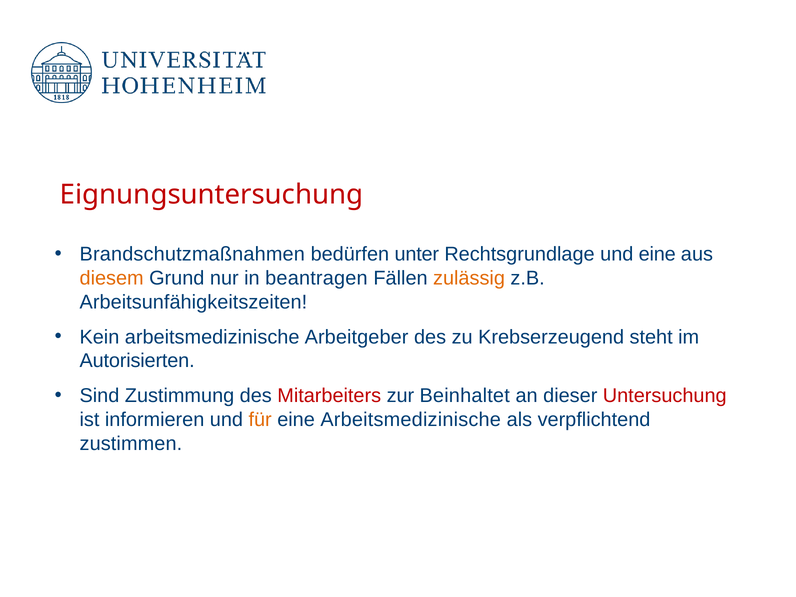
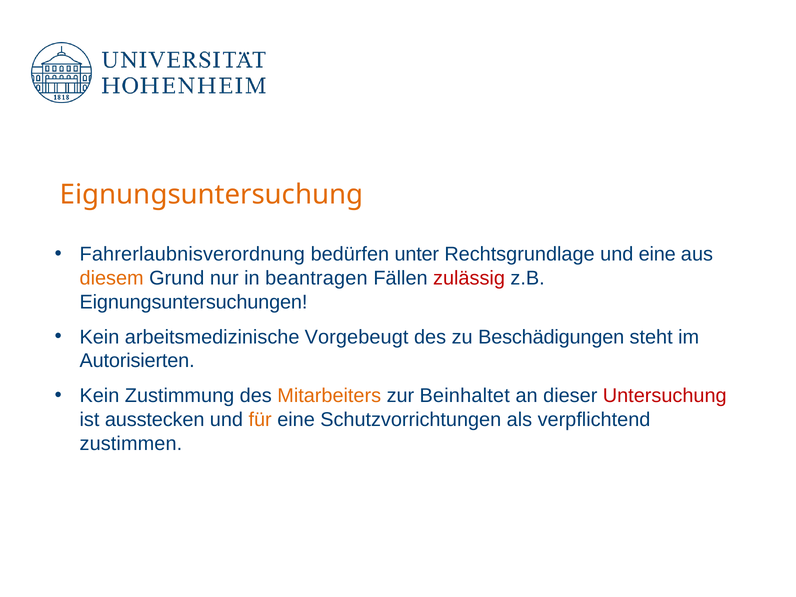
Eignungsuntersuchung colour: red -> orange
Brandschutzmaßnahmen: Brandschutzmaßnahmen -> Fahrerlaubnisverordnung
zulässig colour: orange -> red
Arbeitsunfähigkeitszeiten: Arbeitsunfähigkeitszeiten -> Eignungsuntersuchungen
Arbeitgeber: Arbeitgeber -> Vorgebeugt
Krebserzeugend: Krebserzeugend -> Beschädigungen
Sind at (99, 396): Sind -> Kein
Mitarbeiters colour: red -> orange
informieren: informieren -> ausstecken
eine Arbeitsmedizinische: Arbeitsmedizinische -> Schutzvorrichtungen
